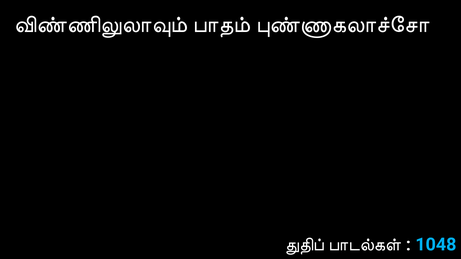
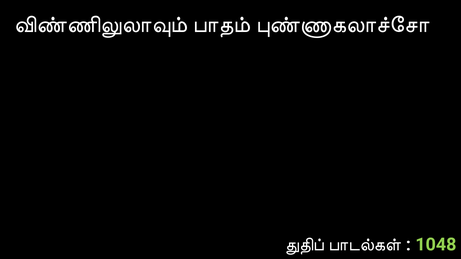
1048 colour: light blue -> light green
